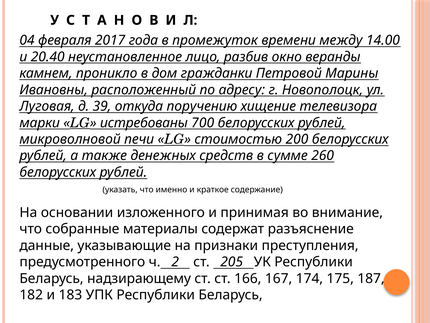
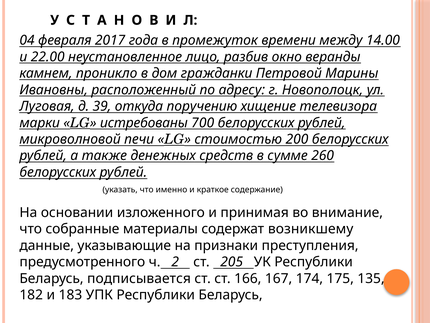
20.40: 20.40 -> 22.00
разъяснение: разъяснение -> возникшему
надзирающему: надзирающему -> подписывается
187: 187 -> 135
